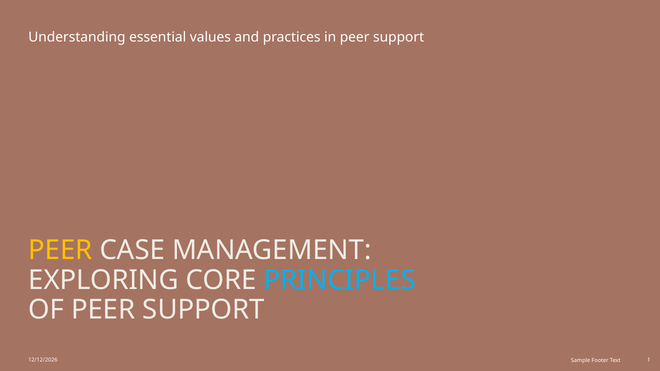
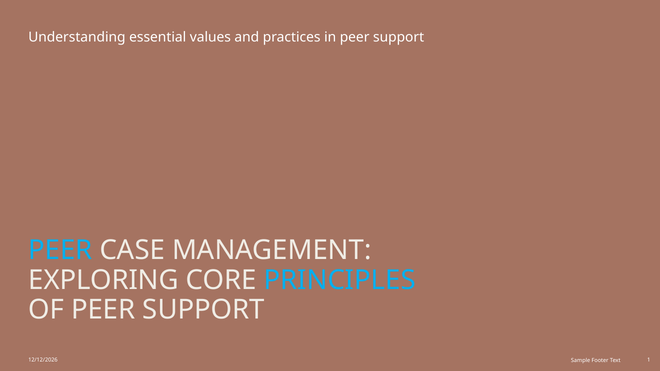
PEER at (60, 250) colour: yellow -> light blue
